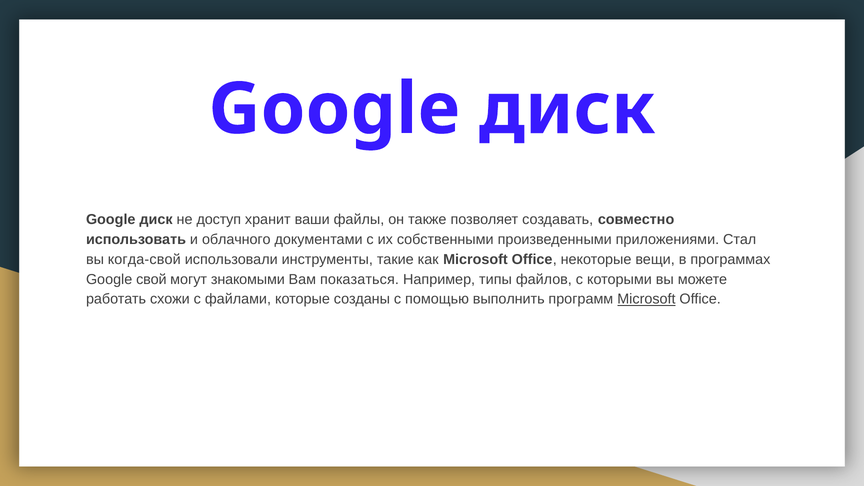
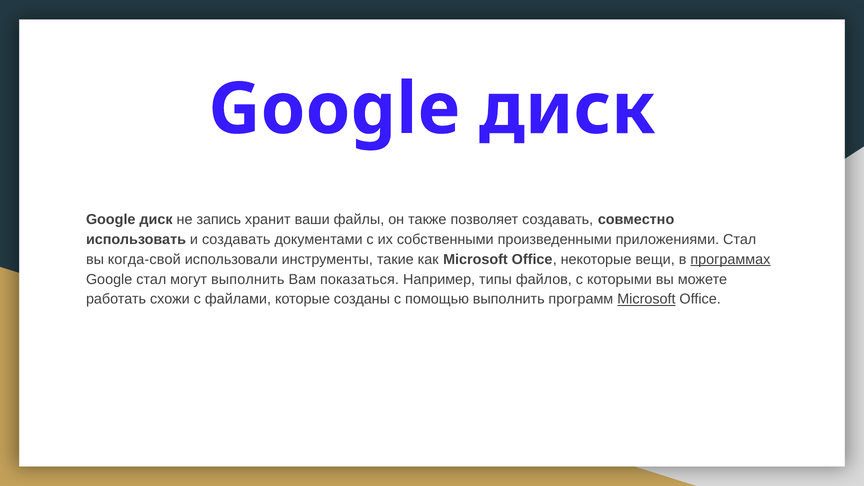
доступ: доступ -> запись
и облачного: облачного -> создавать
программах underline: none -> present
Google свой: свой -> стал
могут знакомыми: знакомыми -> выполнить
